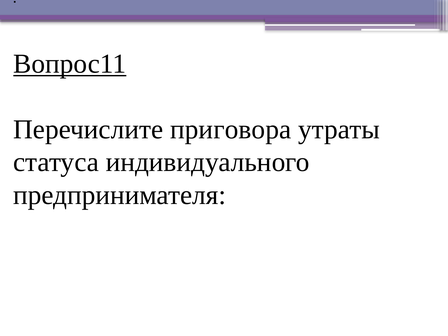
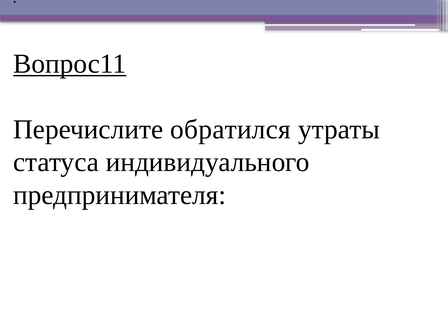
приговора: приговора -> обратился
